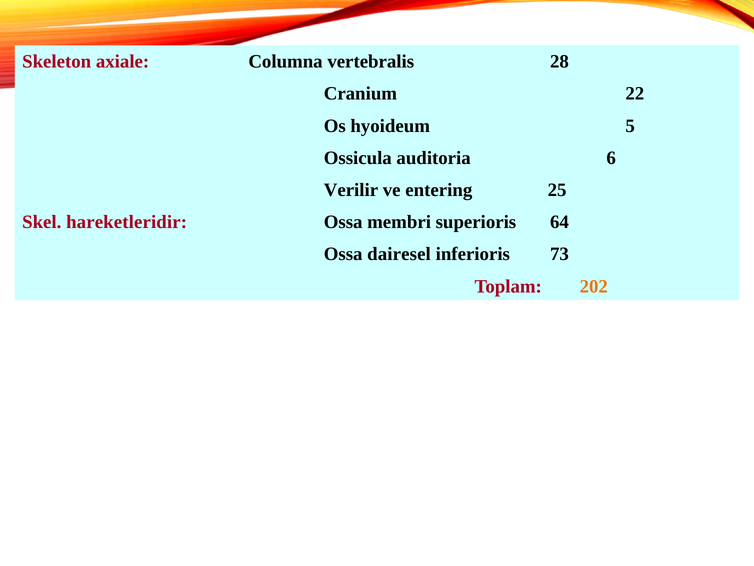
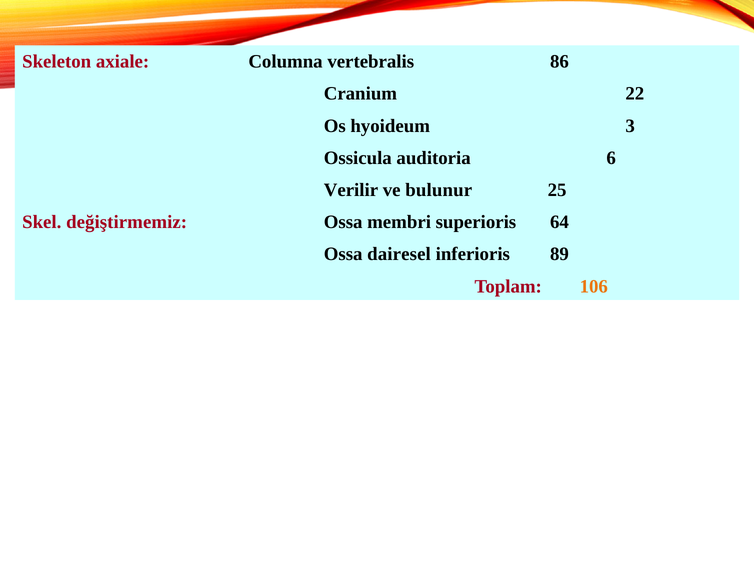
28: 28 -> 86
5: 5 -> 3
entering: entering -> bulunur
hareketleridir: hareketleridir -> değiştirmemiz
73: 73 -> 89
202: 202 -> 106
